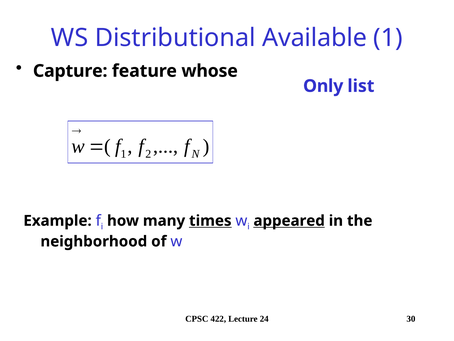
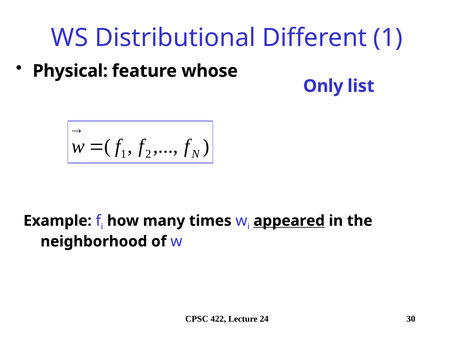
Available: Available -> Different
Capture: Capture -> Physical
times underline: present -> none
